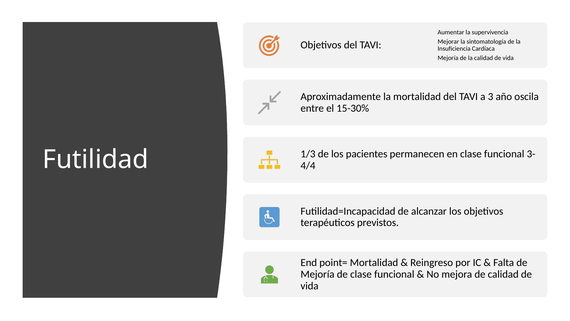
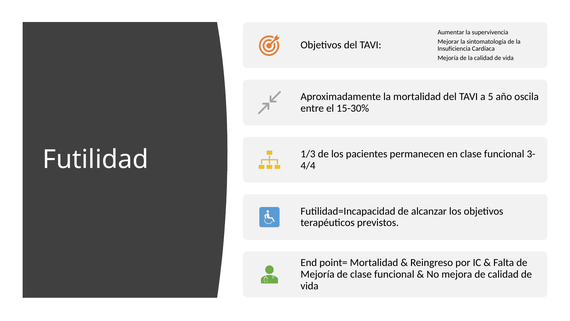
3: 3 -> 5
